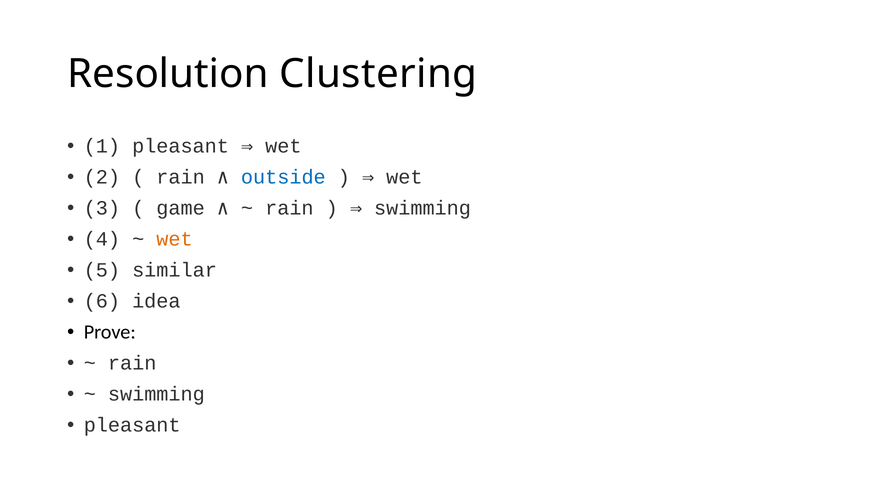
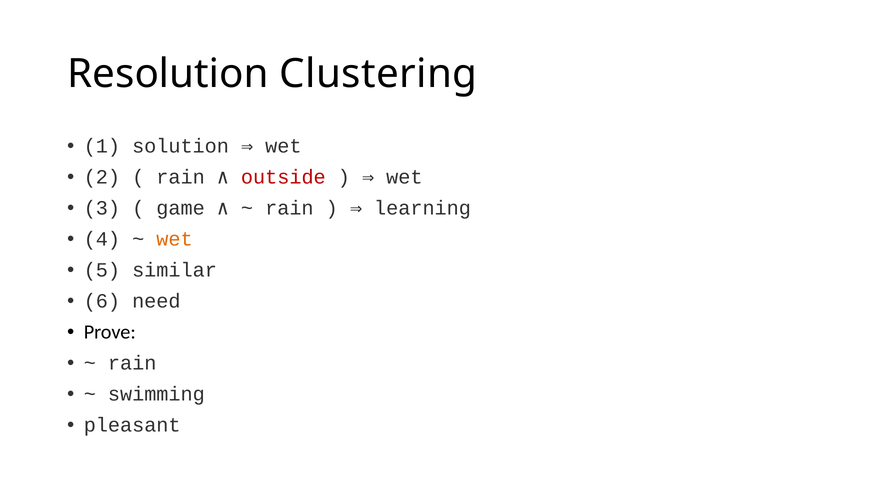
1 pleasant: pleasant -> solution
outside colour: blue -> red
swimming at (423, 208): swimming -> learning
idea: idea -> need
